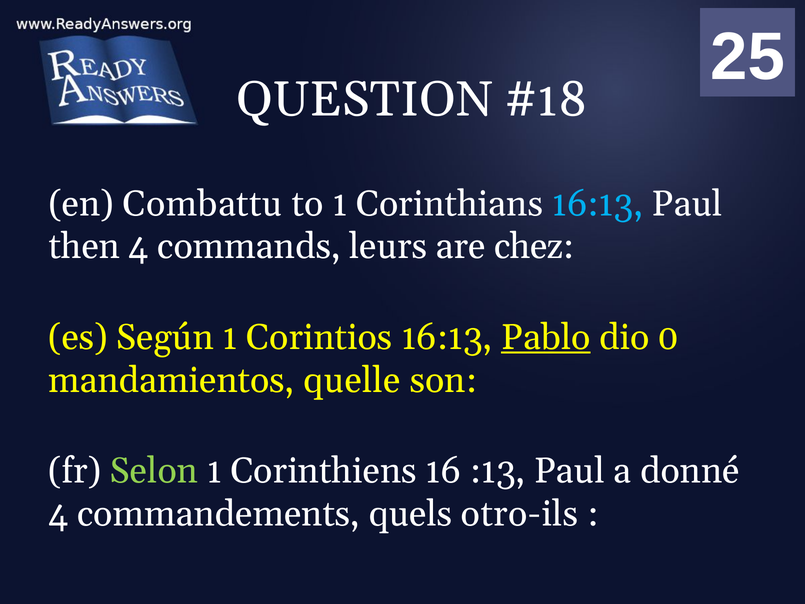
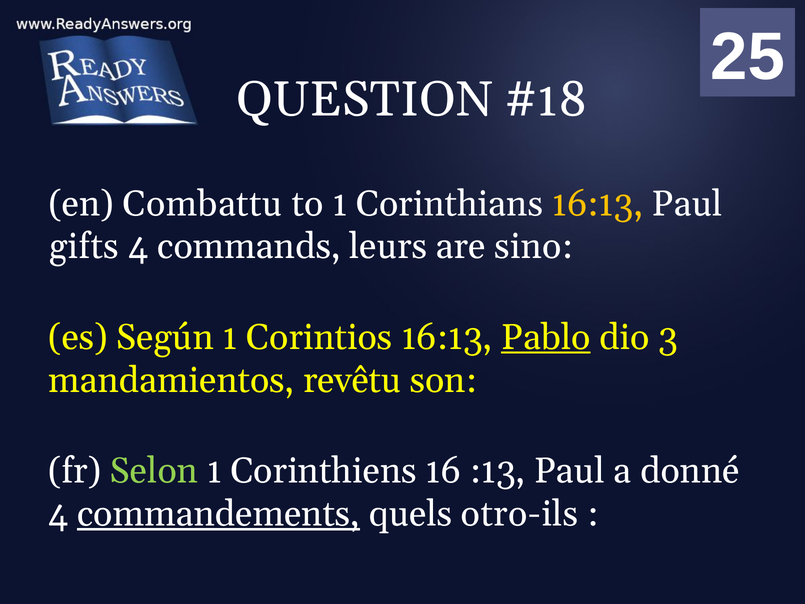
16:13 at (597, 204) colour: light blue -> yellow
then: then -> gifts
chez: chez -> sino
0: 0 -> 3
quelle: quelle -> revêtu
commandements underline: none -> present
